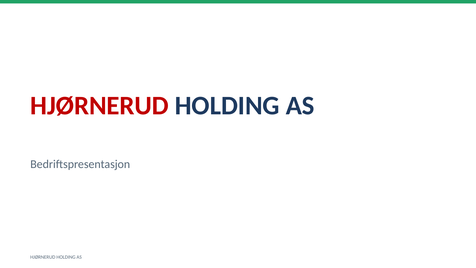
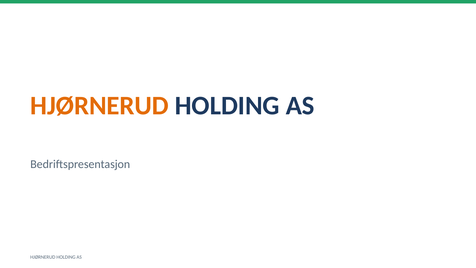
HJØRNERUD at (100, 106) colour: red -> orange
